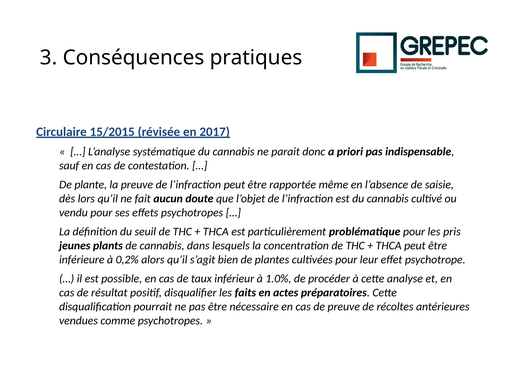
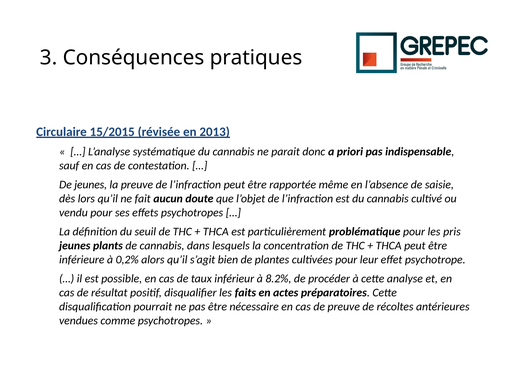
2017: 2017 -> 2013
De plante: plante -> jeunes
1.0%: 1.0% -> 8.2%
